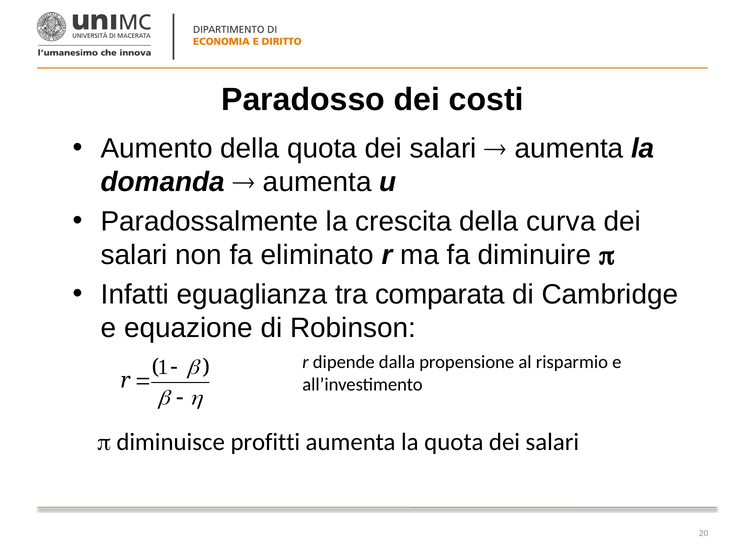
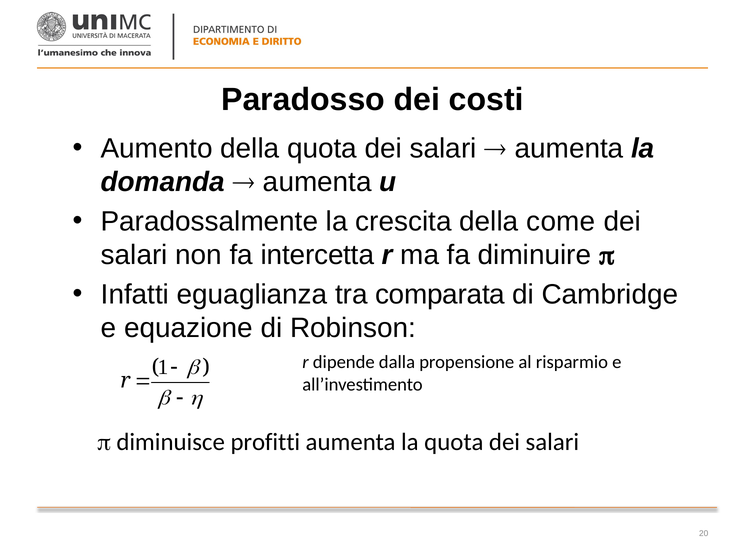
curva: curva -> come
eliminato: eliminato -> intercetta
